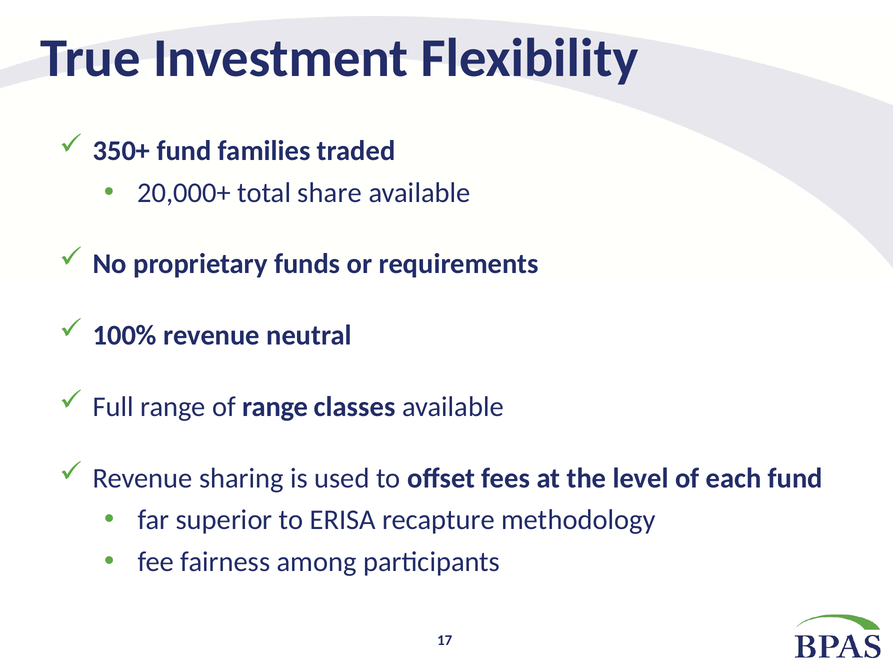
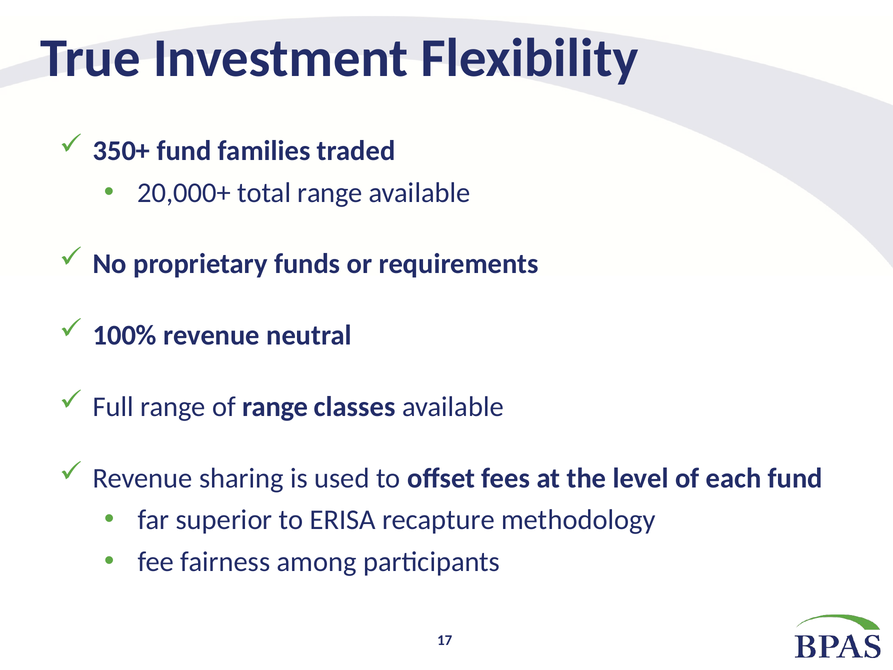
total share: share -> range
